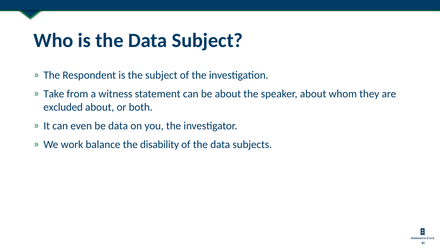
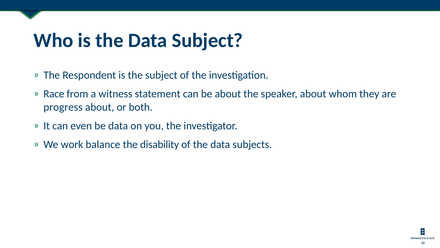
Take: Take -> Race
excluded: excluded -> progress
